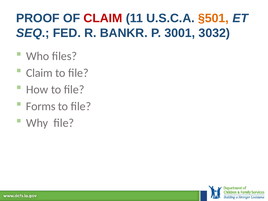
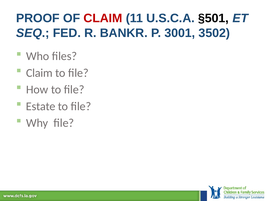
§501 colour: orange -> black
3032: 3032 -> 3502
Forms: Forms -> Estate
